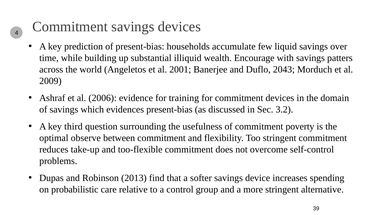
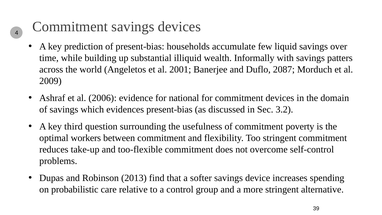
Encourage: Encourage -> Informally
2043: 2043 -> 2087
training: training -> national
observe: observe -> workers
